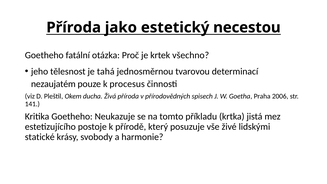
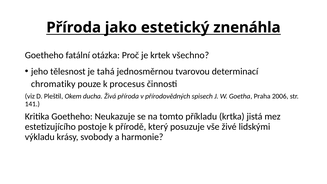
necestou: necestou -> znenáhla
nezaujatém: nezaujatém -> chromatiky
statické: statické -> výkladu
